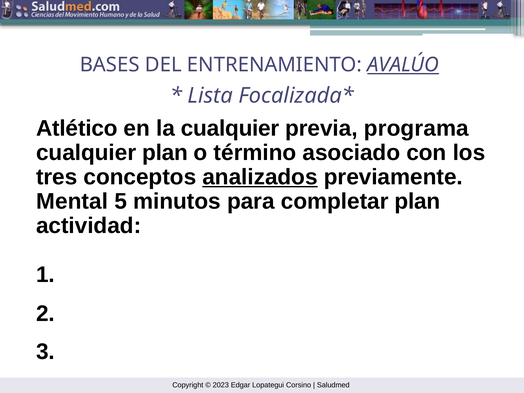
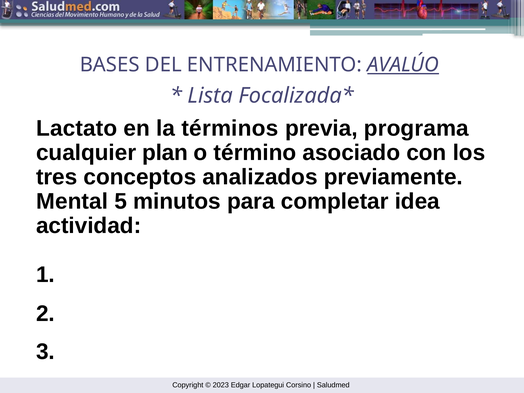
Atlético: Atlético -> Lactato
la cualquier: cualquier -> términos
analizados underline: present -> none
completar plan: plan -> idea
